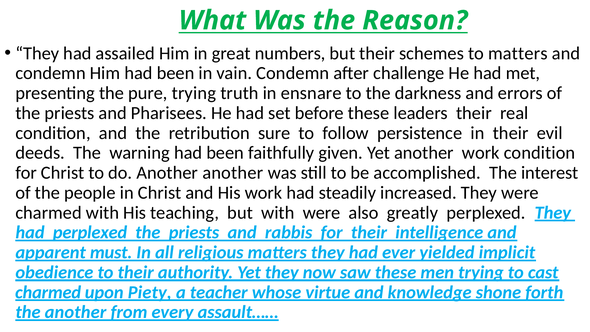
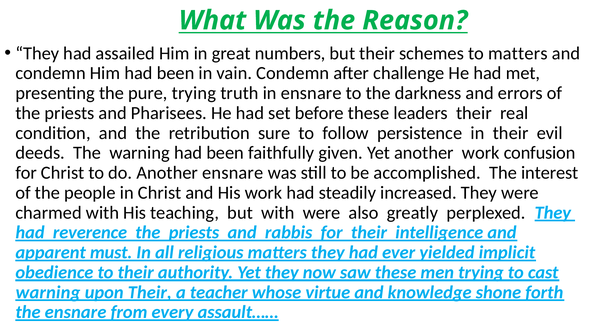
work condition: condition -> confusion
Another another: another -> ensnare
had perplexed: perplexed -> reverence
charmed at (48, 292): charmed -> warning
upon Piety: Piety -> Their
the another: another -> ensnare
